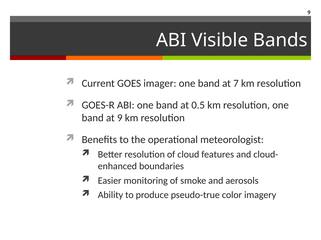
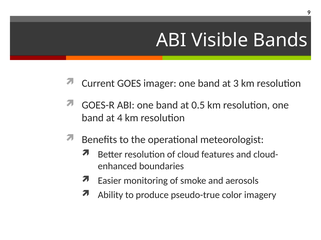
7: 7 -> 3
at 9: 9 -> 4
